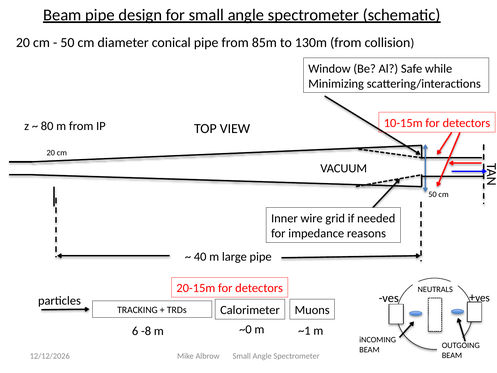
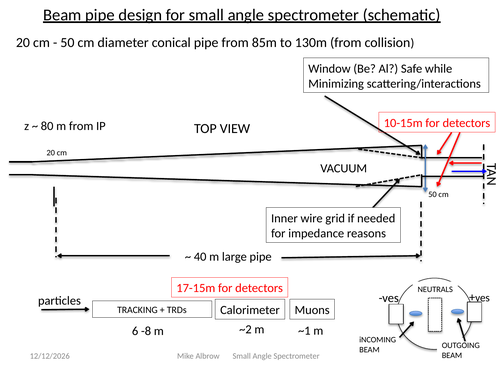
20-15m: 20-15m -> 17-15m
~0: ~0 -> ~2
